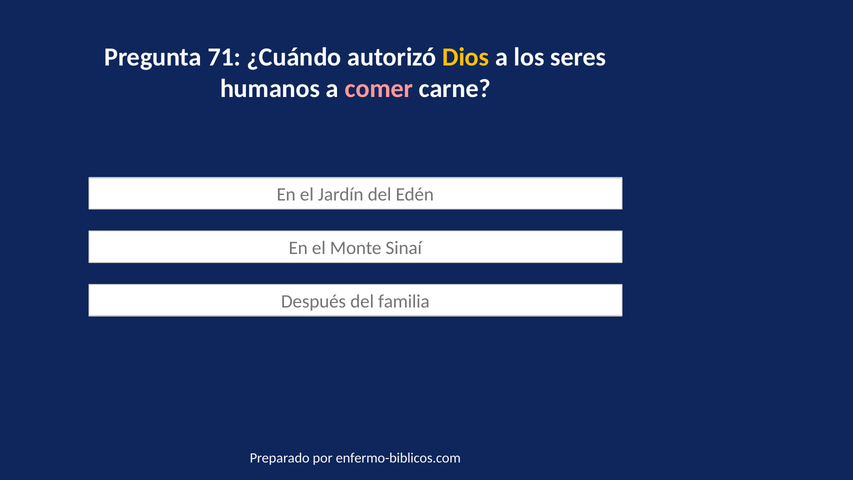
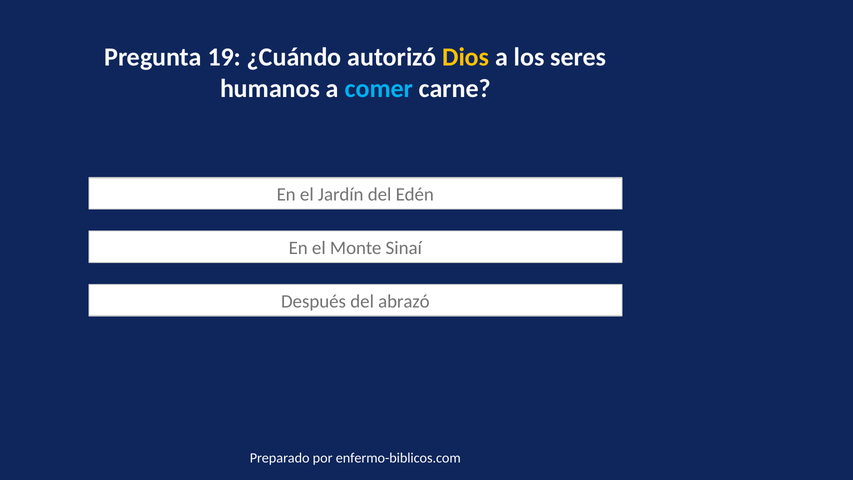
71: 71 -> 19
comer colour: pink -> light blue
familia: familia -> abrazó
